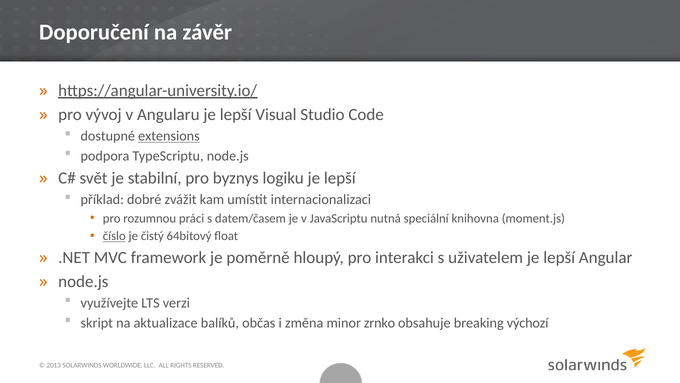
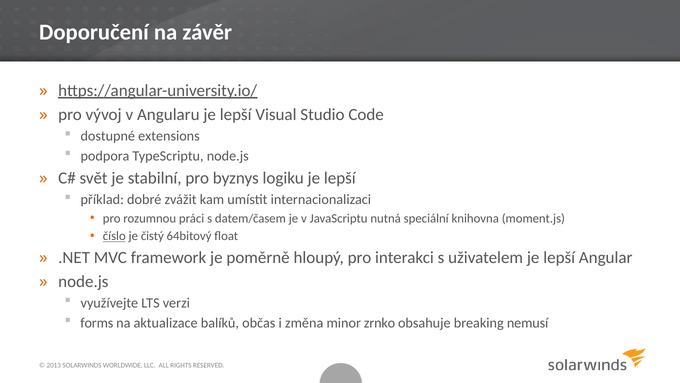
extensions underline: present -> none
skript: skript -> forms
výchozí: výchozí -> nemusí
